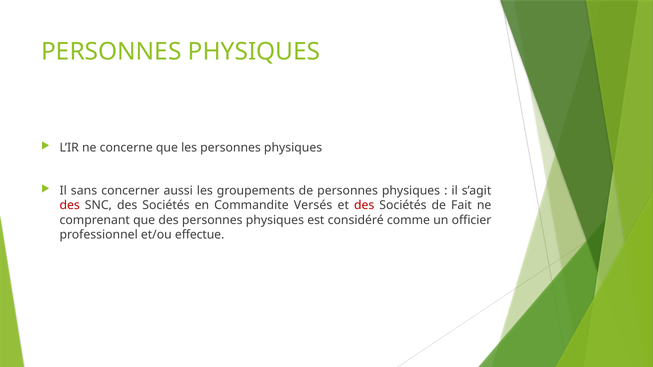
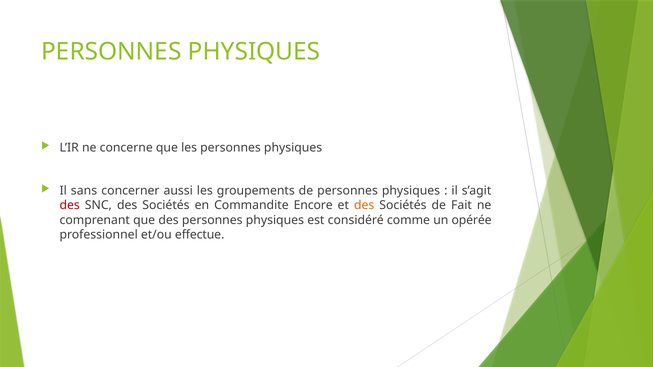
Versés: Versés -> Encore
des at (364, 206) colour: red -> orange
officier: officier -> opérée
